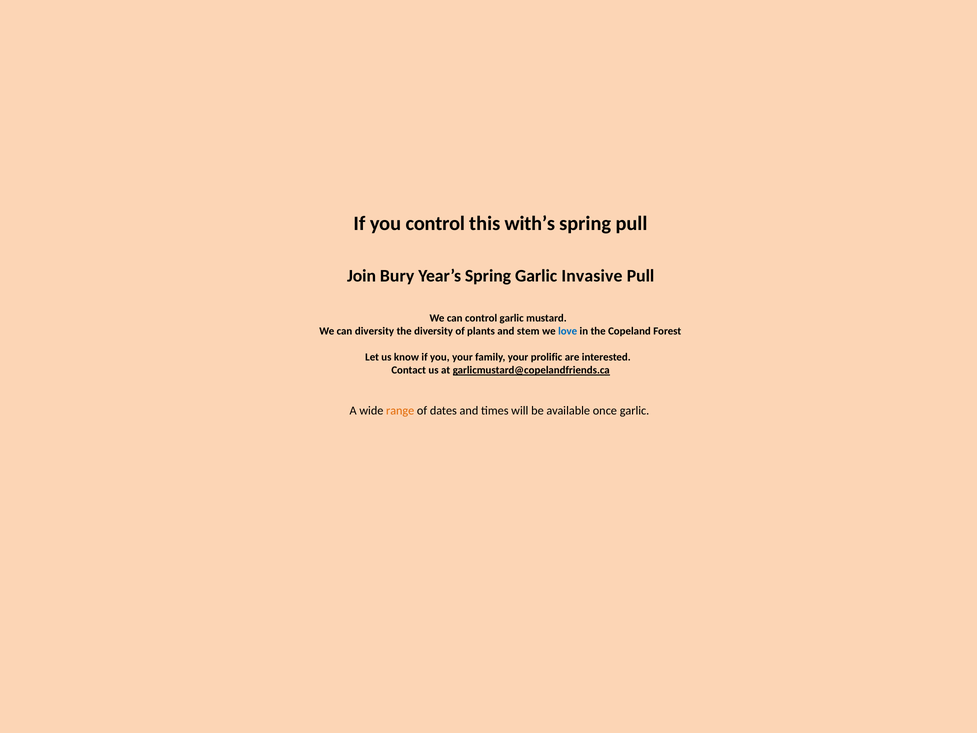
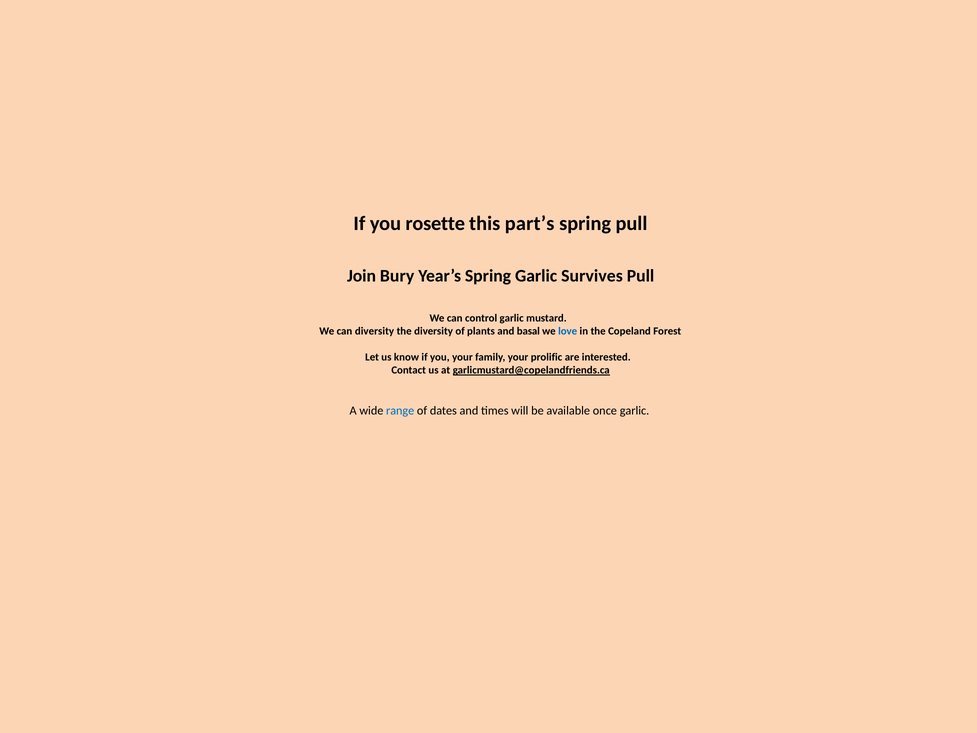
you control: control -> rosette
with’s: with’s -> part’s
Invasive: Invasive -> Survives
stem: stem -> basal
range colour: orange -> blue
